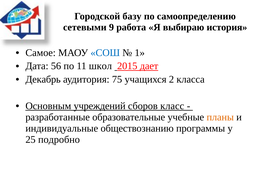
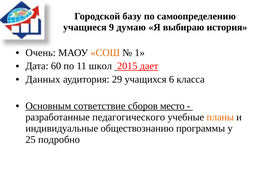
сетевыми: сетевыми -> учащиеся
работа: работа -> думаю
Самое: Самое -> Очень
СОШ colour: blue -> orange
56: 56 -> 60
Декабрь: Декабрь -> Данных
75: 75 -> 29
2: 2 -> 6
учреждений: учреждений -> сответствие
класс: класс -> место
образовательные: образовательные -> педагогического
